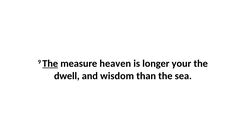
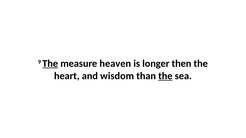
your: your -> then
dwell: dwell -> heart
the at (165, 76) underline: none -> present
